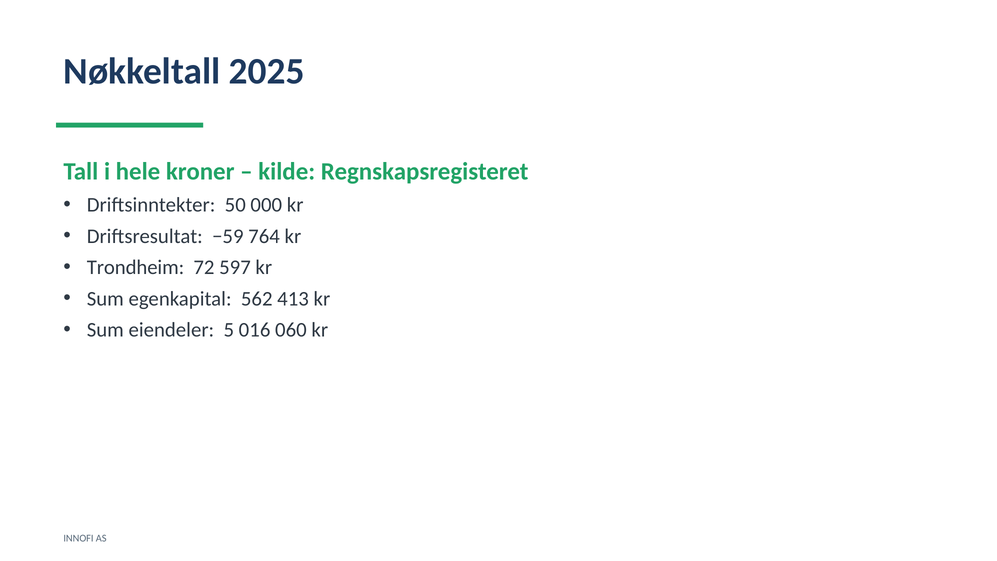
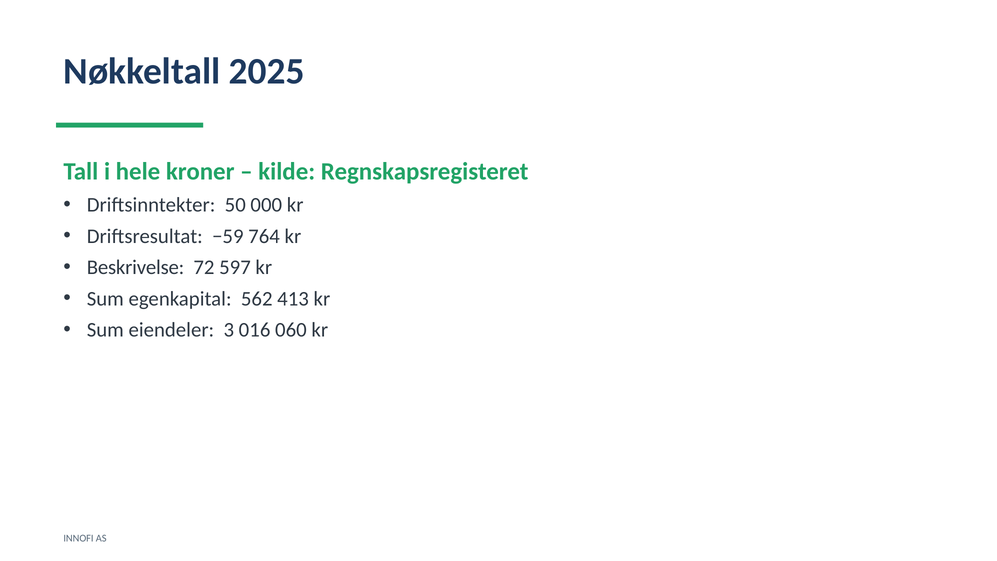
Trondheim: Trondheim -> Beskrivelse
5: 5 -> 3
